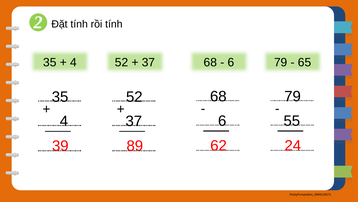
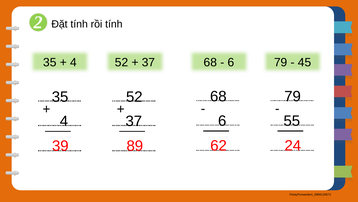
65: 65 -> 45
